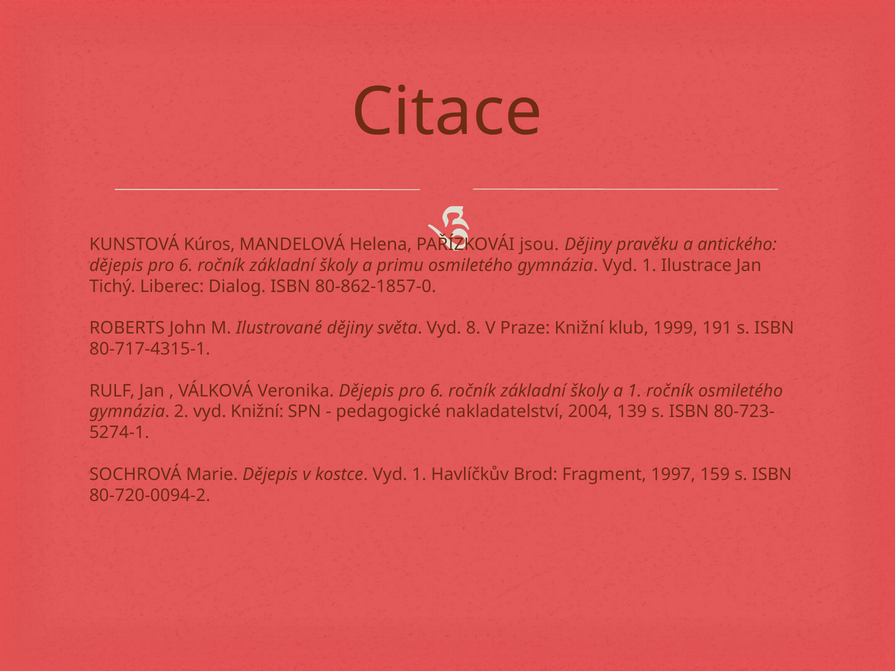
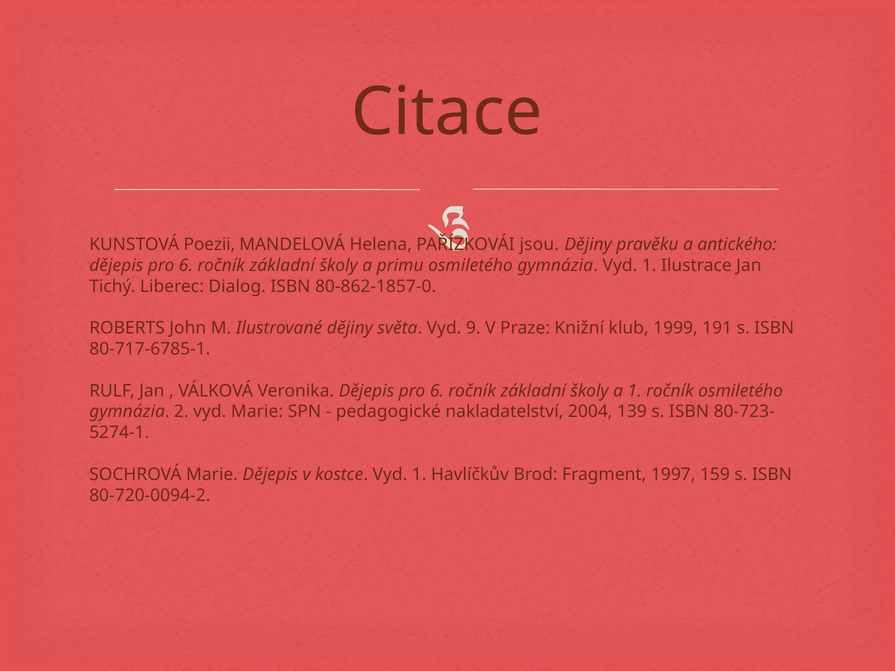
Kúros: Kúros -> Poezii
8: 8 -> 9
80-717-4315-1: 80-717-4315-1 -> 80-717-6785-1
vyd Knižní: Knižní -> Marie
